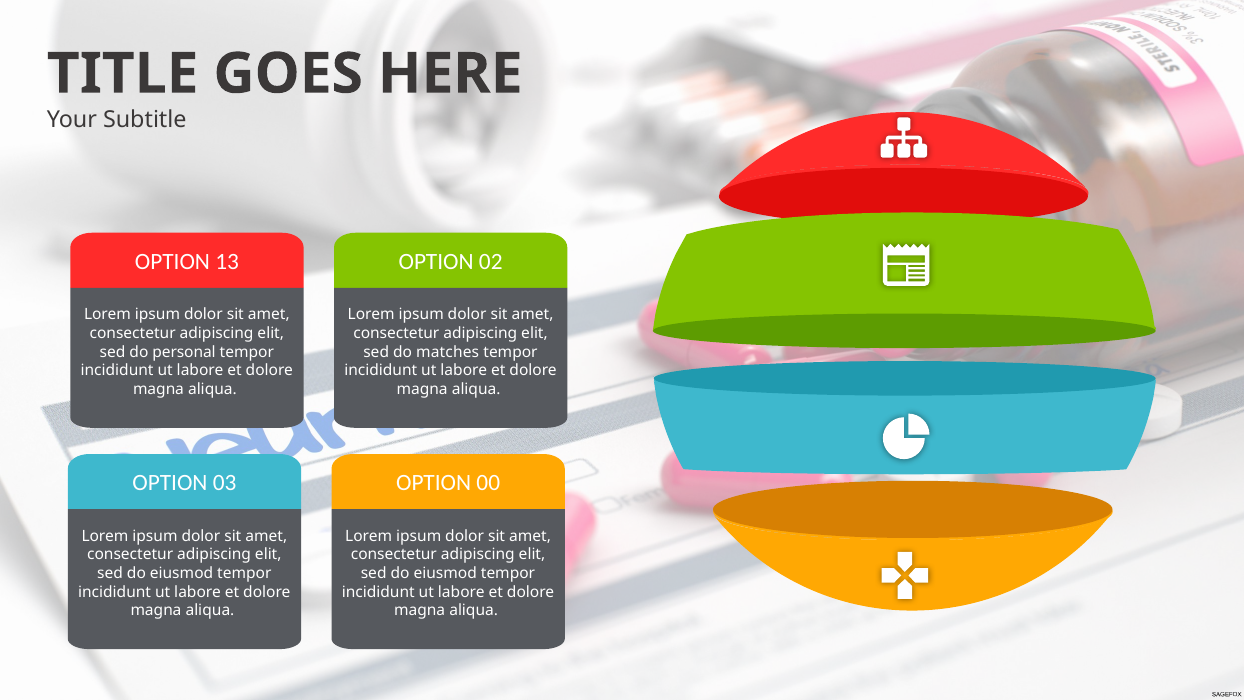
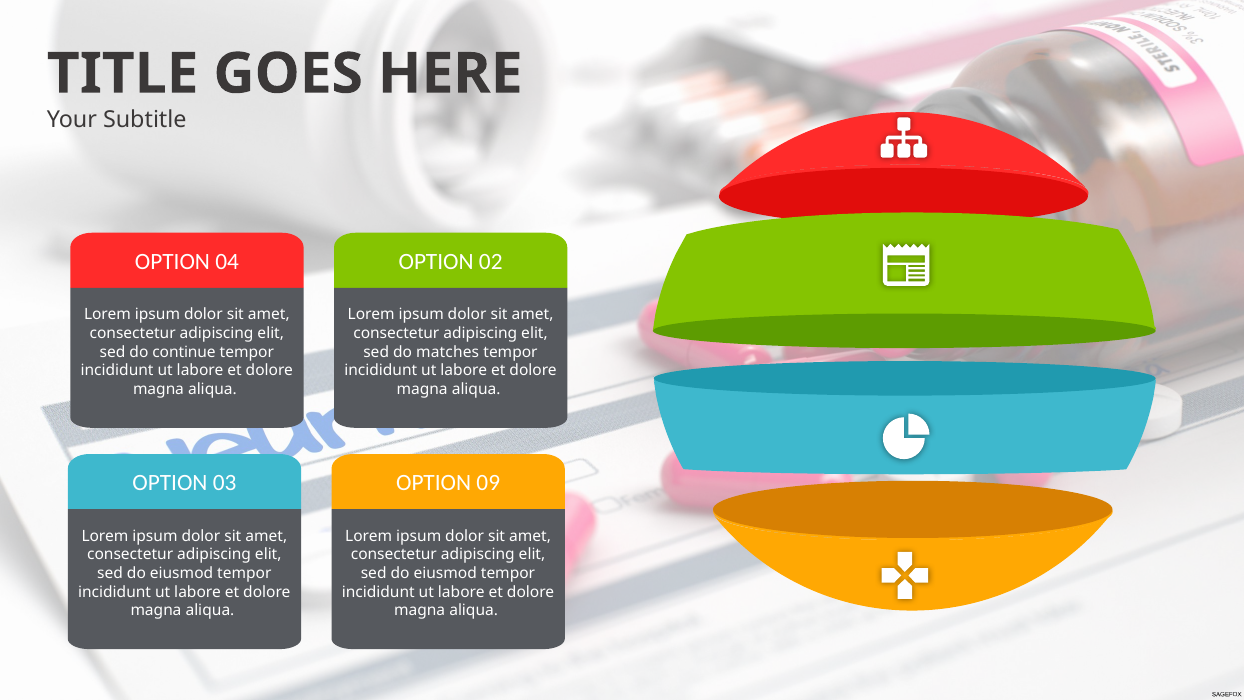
13: 13 -> 04
personal: personal -> continue
00: 00 -> 09
